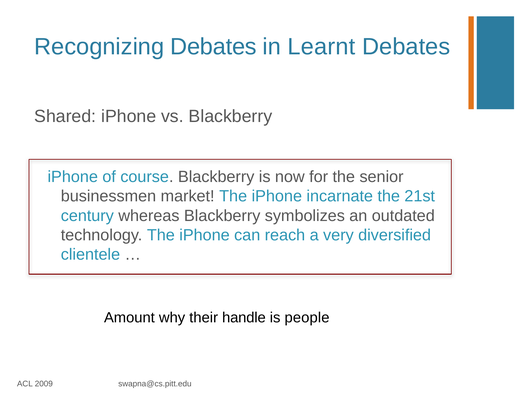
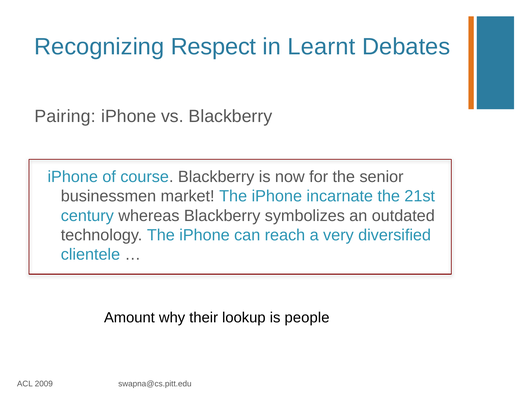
Recognizing Debates: Debates -> Respect
Shared: Shared -> Pairing
handle: handle -> lookup
